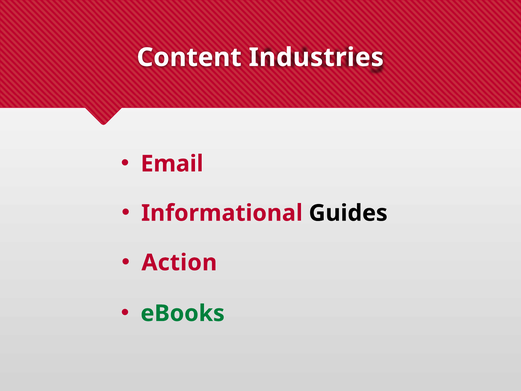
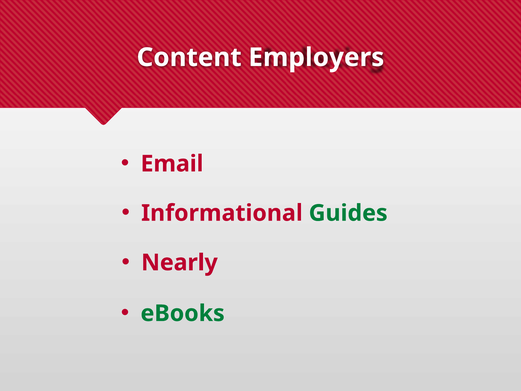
Industries: Industries -> Employers
Guides colour: black -> green
Action: Action -> Nearly
